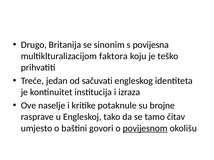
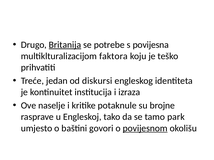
Britanija underline: none -> present
sinonim: sinonim -> potrebe
sačuvati: sačuvati -> diskursi
čitav: čitav -> park
